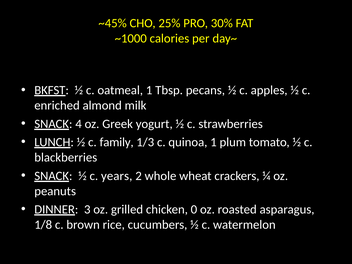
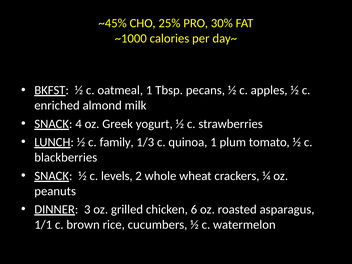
years: years -> levels
0: 0 -> 6
1/8: 1/8 -> 1/1
